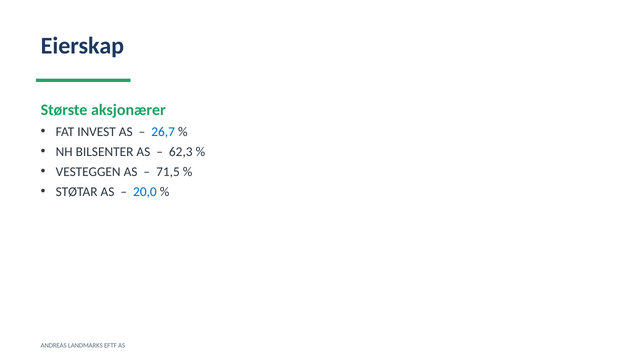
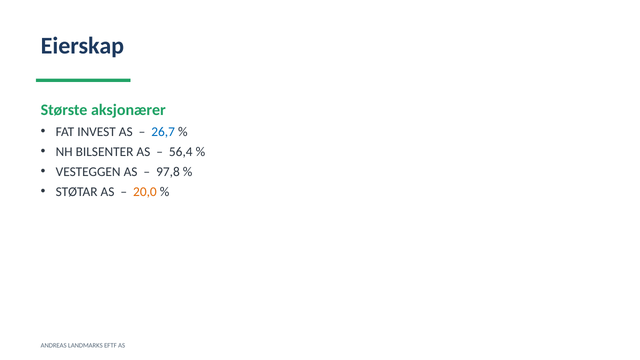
62,3: 62,3 -> 56,4
71,5: 71,5 -> 97,8
20,0 colour: blue -> orange
